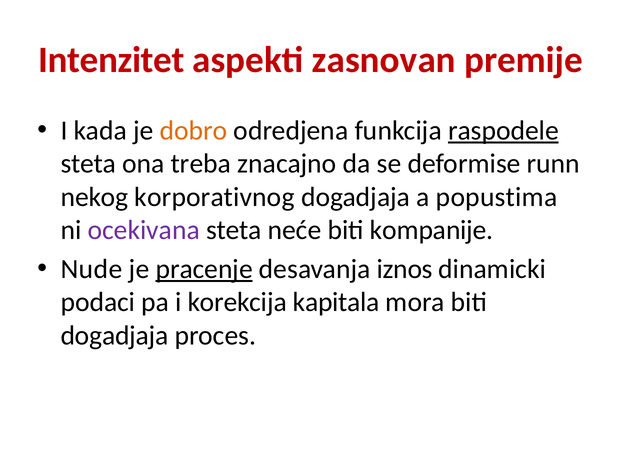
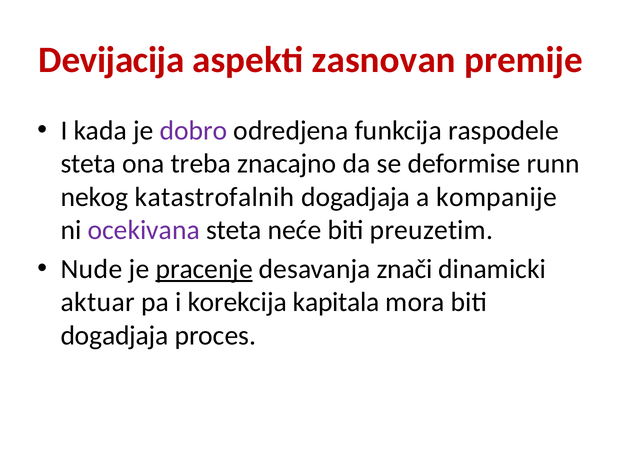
Intenzitet: Intenzitet -> Devijacija
dobro colour: orange -> purple
raspodele underline: present -> none
korporativnog: korporativnog -> katastrofalnih
popustima: popustima -> kompanije
kompanije: kompanije -> preuzetim
iznos: iznos -> znači
podaci: podaci -> aktuar
